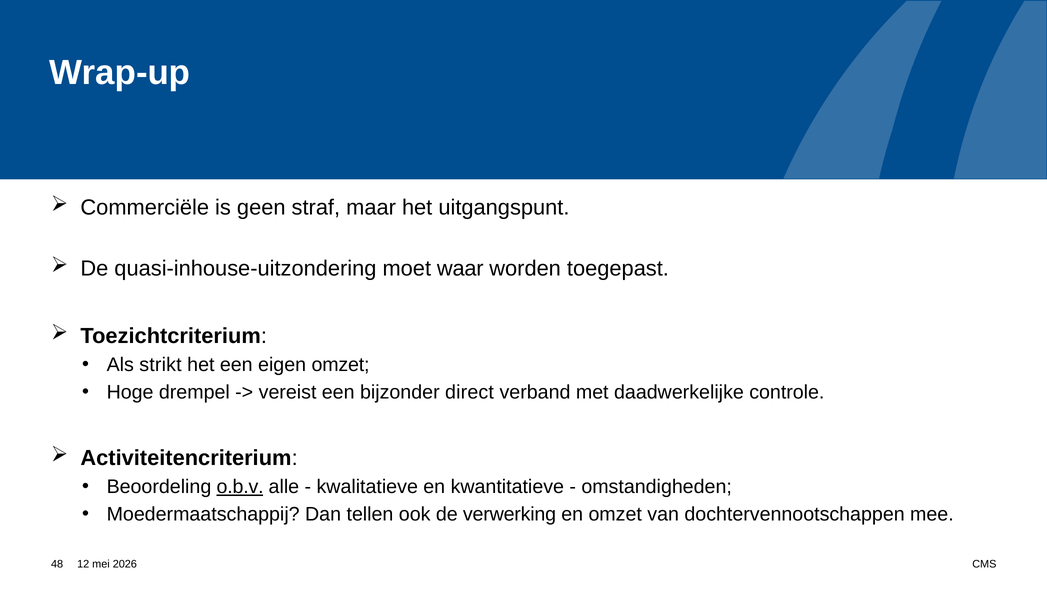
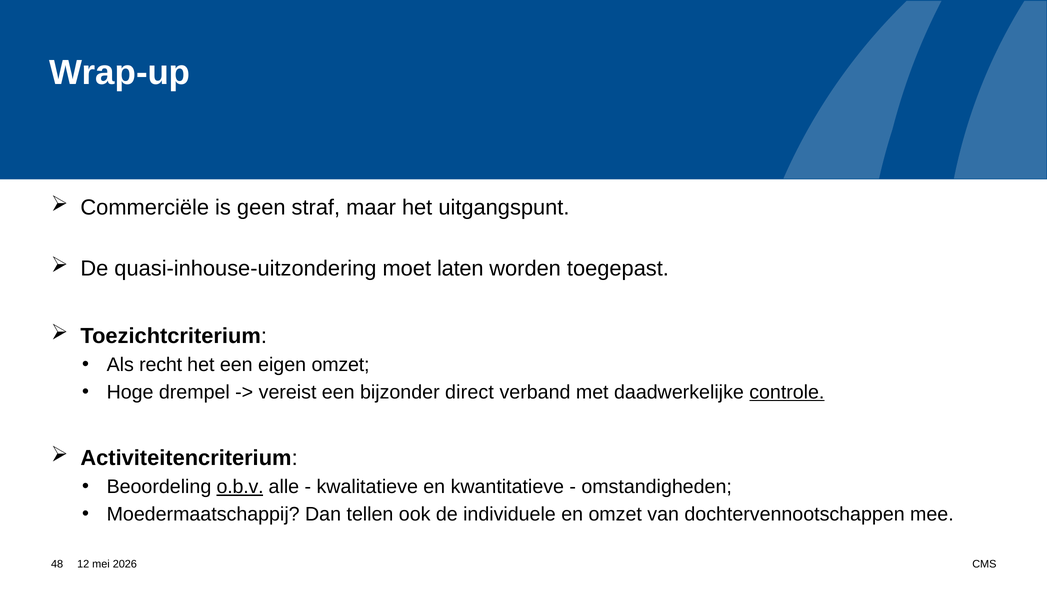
waar: waar -> laten
strikt: strikt -> recht
controle underline: none -> present
verwerking: verwerking -> individuele
